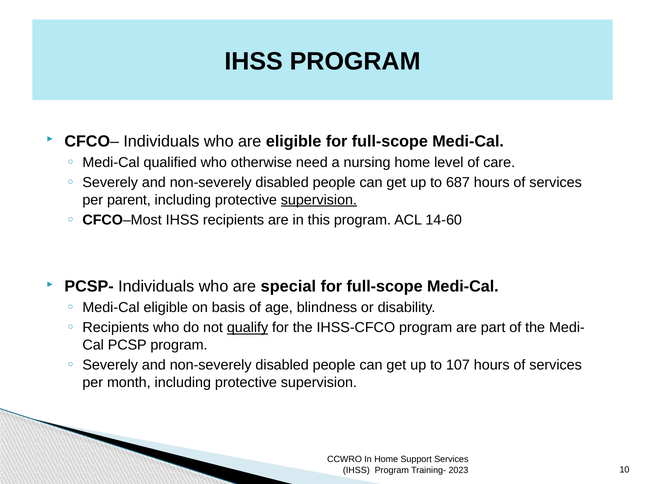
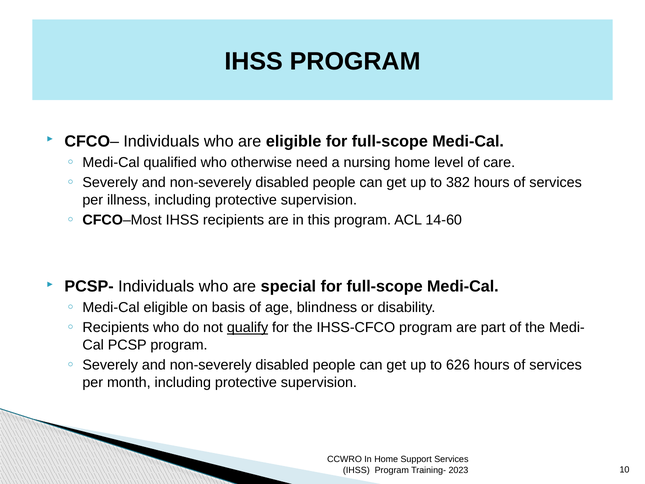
687: 687 -> 382
parent: parent -> illness
supervision at (319, 200) underline: present -> none
107: 107 -> 626
